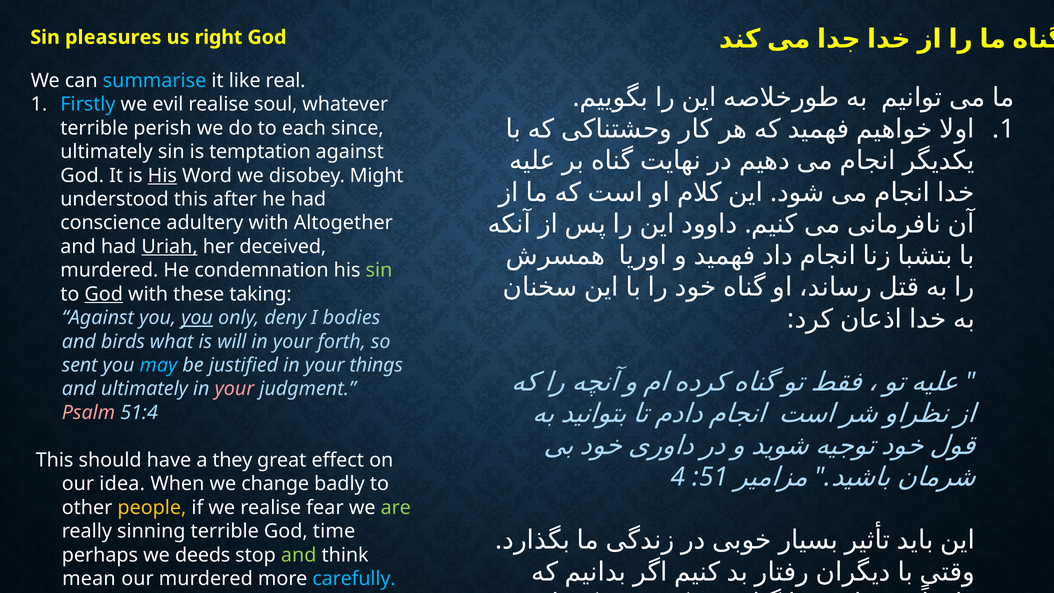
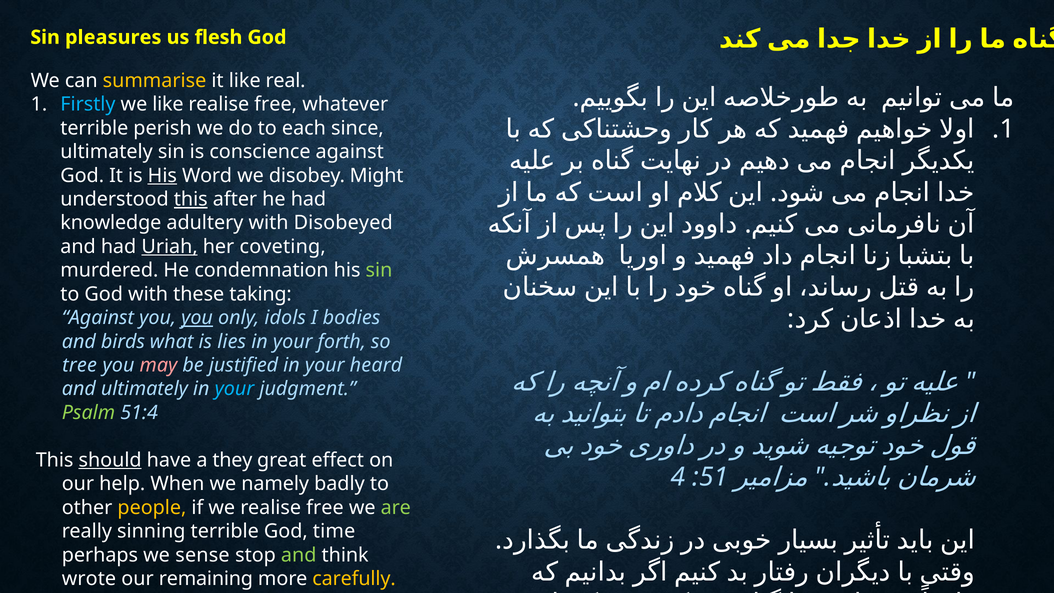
right: right -> flesh
summarise colour: light blue -> yellow
we evil: evil -> like
soul at (276, 104): soul -> free
temptation: temptation -> conscience
this at (191, 199) underline: none -> present
conscience: conscience -> knowledge
Altogether: Altogether -> Disobeyed
deceived: deceived -> coveting
God at (104, 294) underline: present -> none
deny: deny -> idols
will: will -> lies
sent: sent -> tree
may colour: light blue -> pink
things: things -> heard
your at (234, 389) colour: pink -> light blue
Psalm colour: pink -> light green
should underline: none -> present
idea: idea -> help
change: change -> namely
we realise fear: fear -> free
deeds: deeds -> sense
mean: mean -> wrote
our murdered: murdered -> remaining
carefully colour: light blue -> yellow
